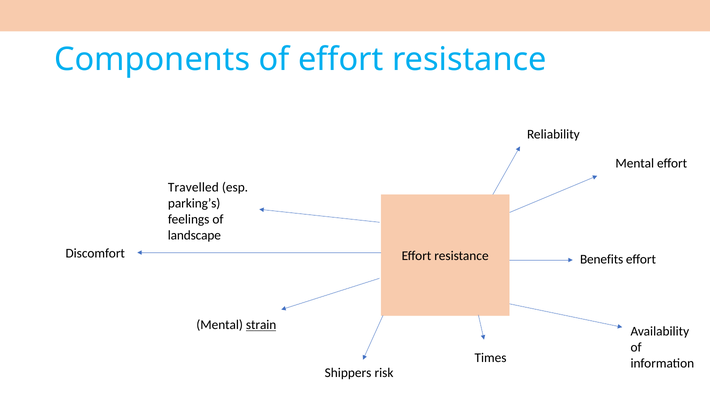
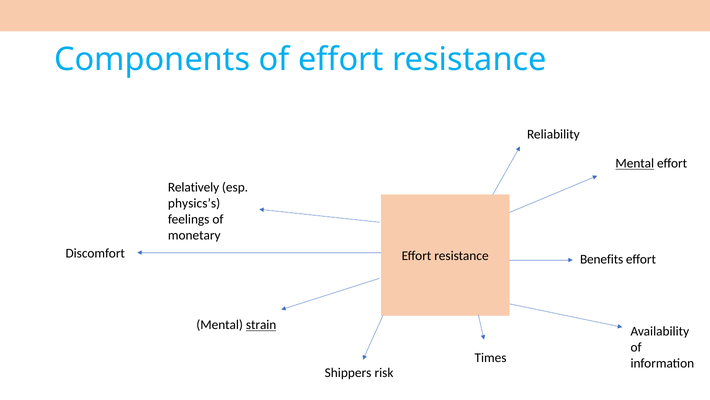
Mental at (635, 163) underline: none -> present
Travelled: Travelled -> Relatively
parking’s: parking’s -> physics’s
landscape: landscape -> monetary
